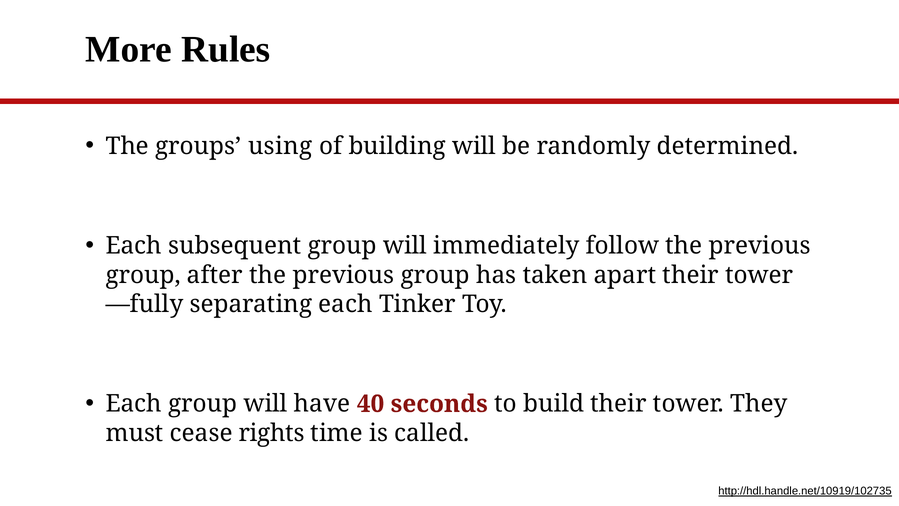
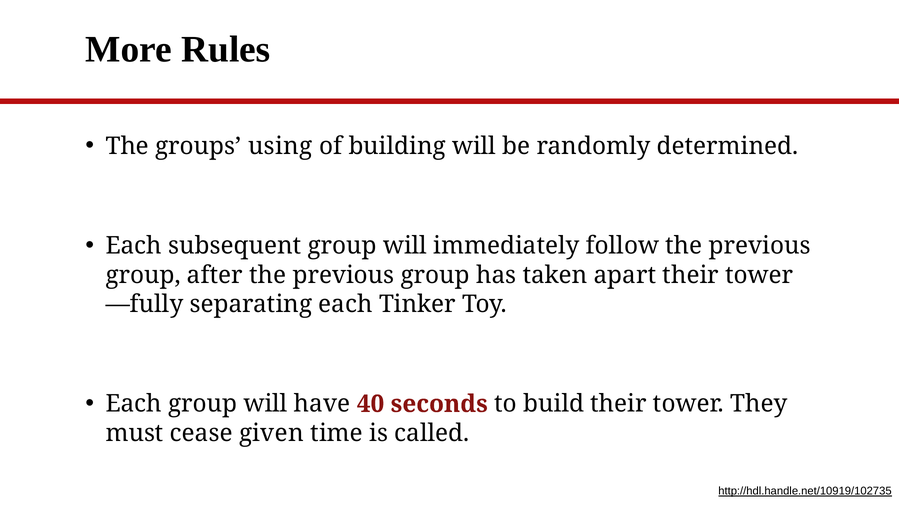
rights: rights -> given
